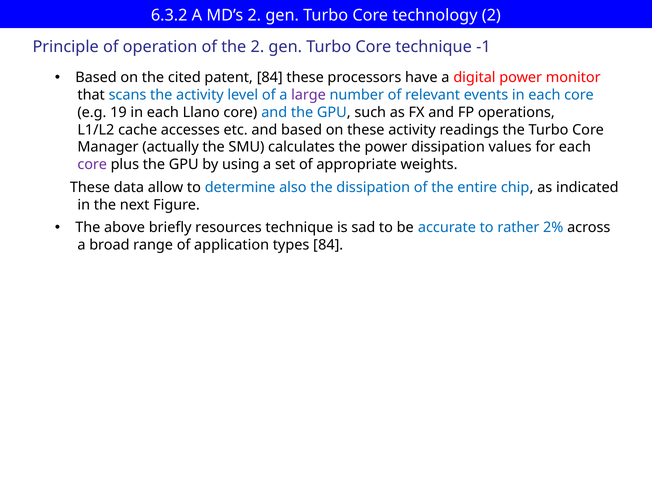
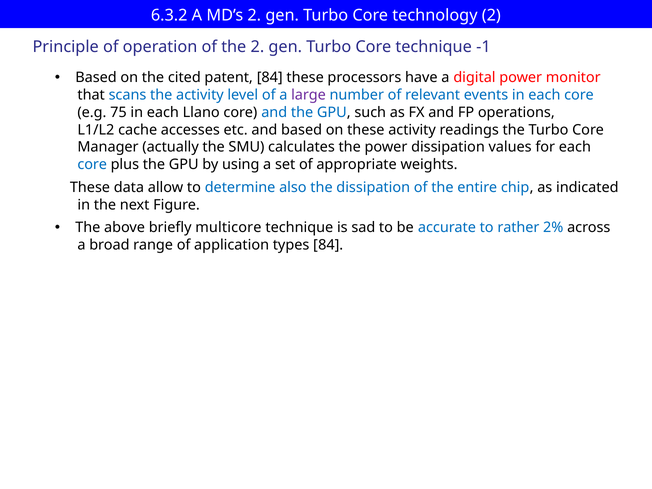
19: 19 -> 75
core at (92, 165) colour: purple -> blue
resources: resources -> multicore
